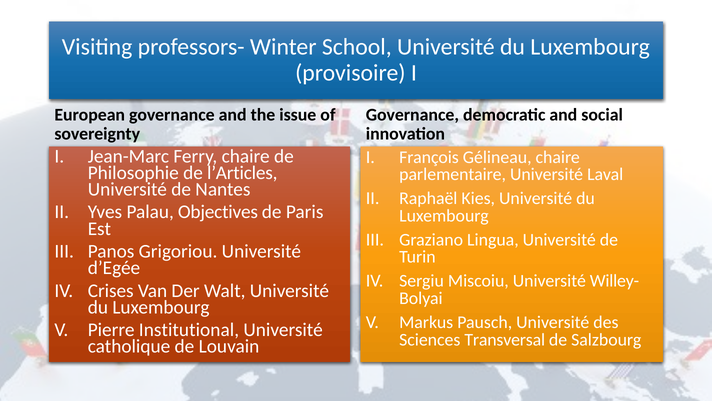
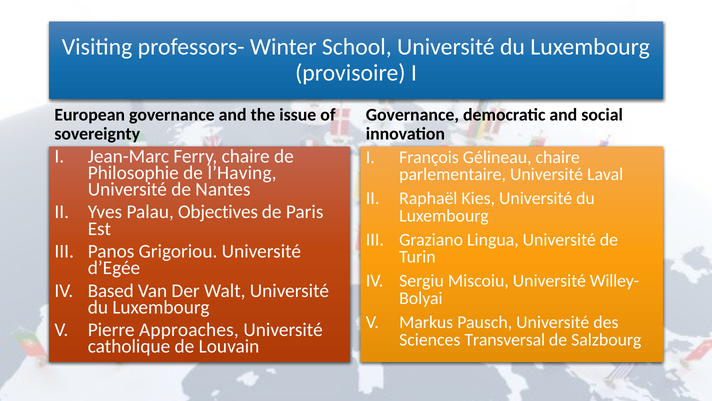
l’Articles: l’Articles -> l’Having
Crises: Crises -> Based
Institutional: Institutional -> Approaches
